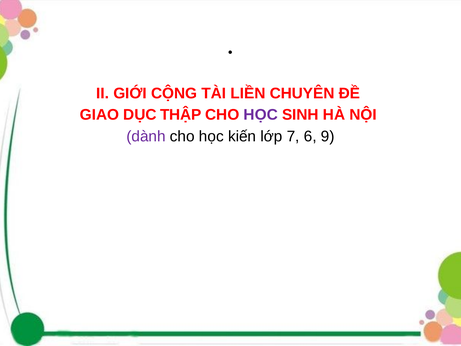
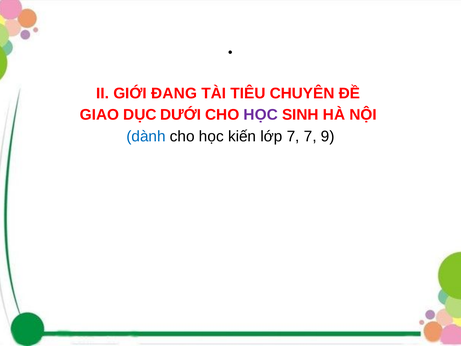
CỘNG: CỘNG -> ĐANG
LIỀN: LIỀN -> TIÊU
THẬP: THẬP -> DƯỚI
dành colour: purple -> blue
7 6: 6 -> 7
